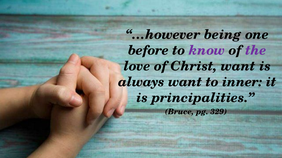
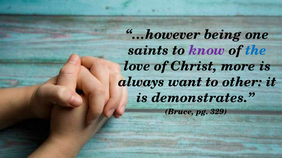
before: before -> saints
the colour: purple -> blue
Christ want: want -> more
inner: inner -> other
principalities: principalities -> demonstrates
